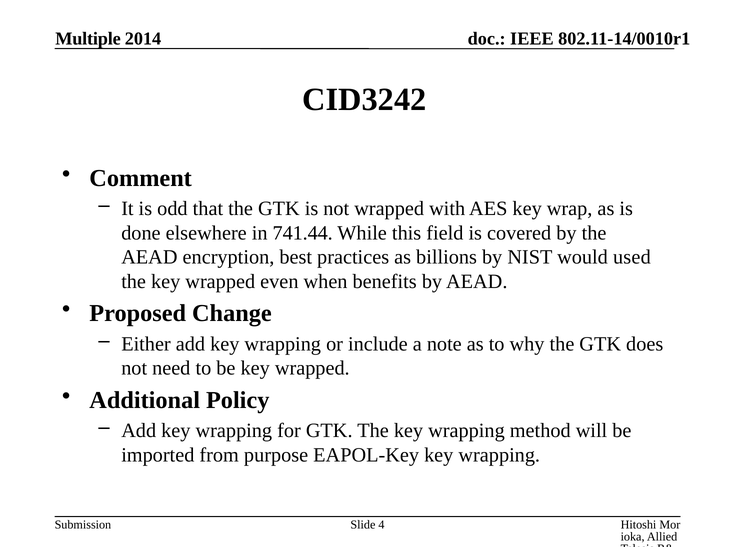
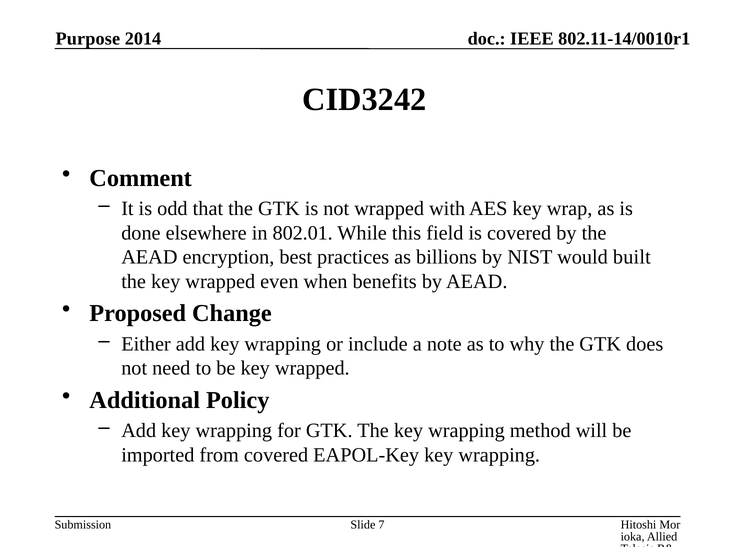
Multiple: Multiple -> Purpose
741.44: 741.44 -> 802.01
used: used -> built
from purpose: purpose -> covered
4: 4 -> 7
